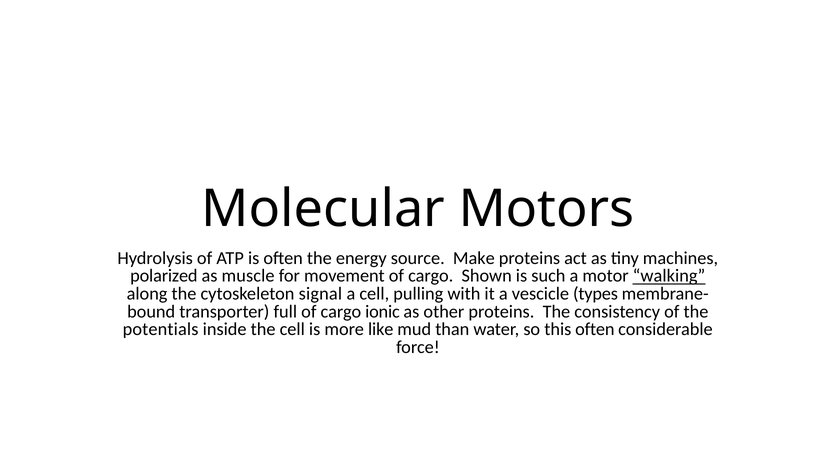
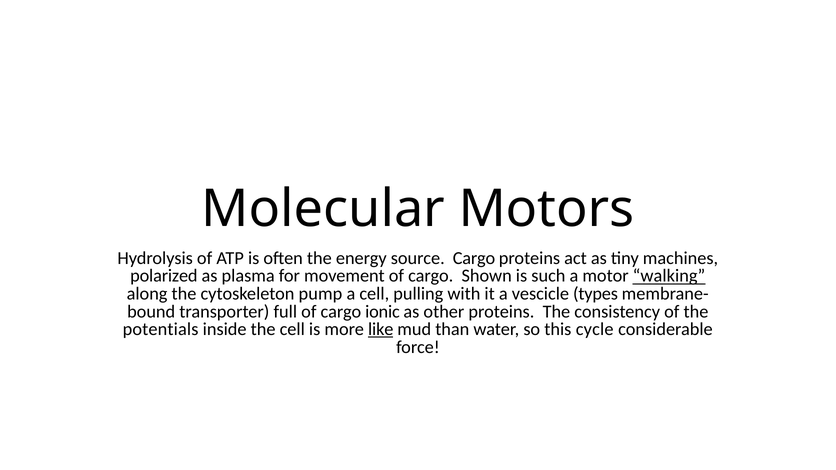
source Make: Make -> Cargo
muscle: muscle -> plasma
signal: signal -> pump
like underline: none -> present
this often: often -> cycle
